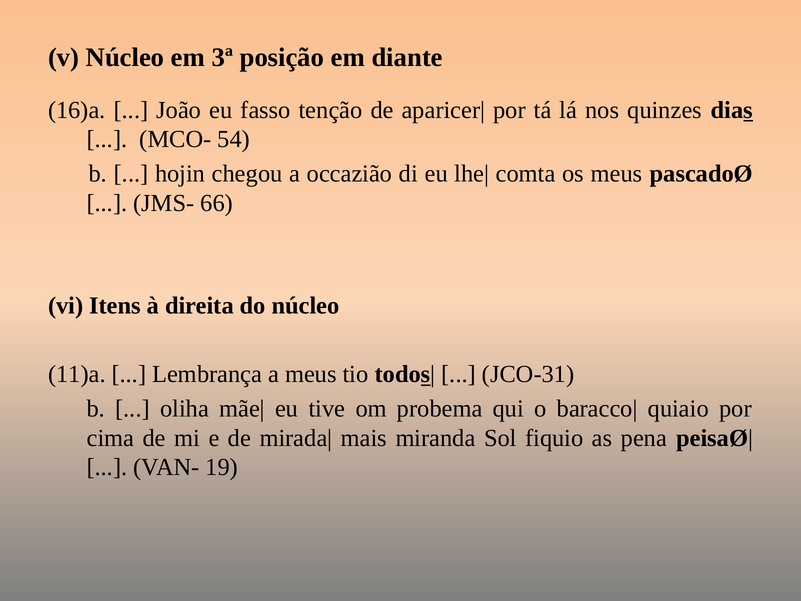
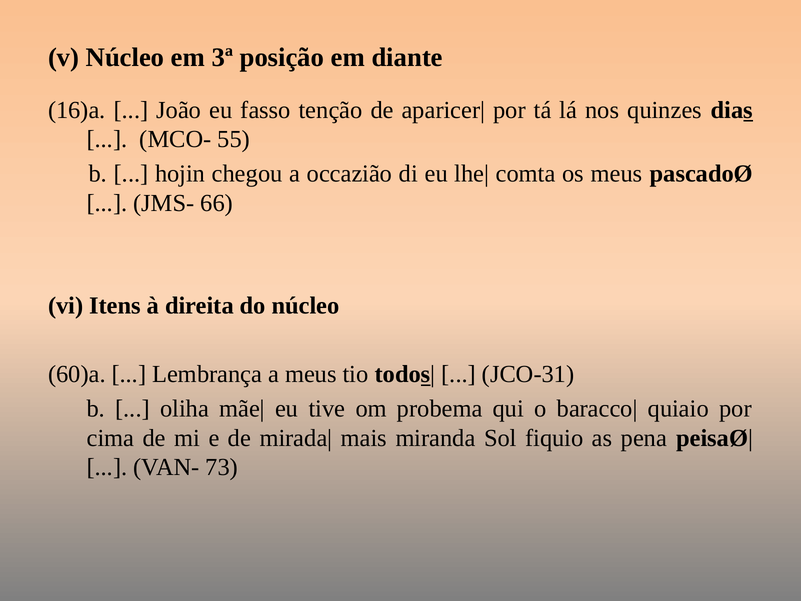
54: 54 -> 55
11)a: 11)a -> 60)a
19: 19 -> 73
